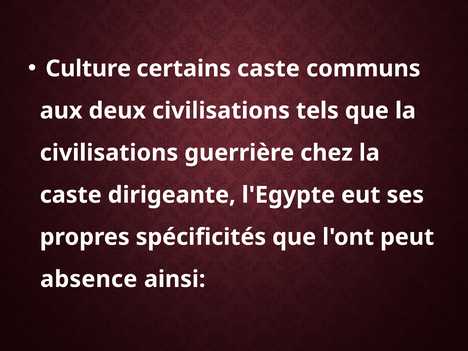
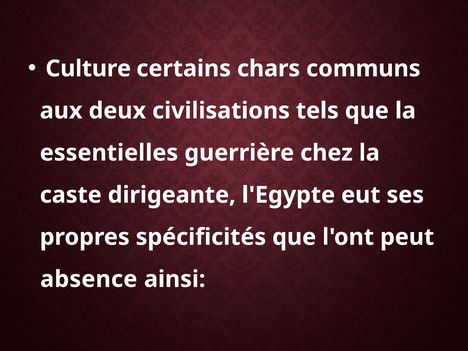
certains caste: caste -> chars
civilisations at (109, 153): civilisations -> essentielles
